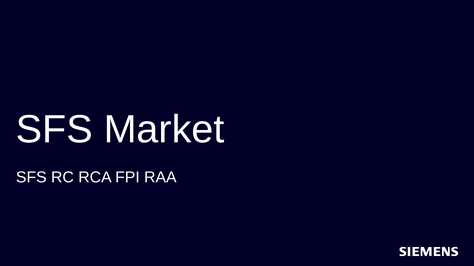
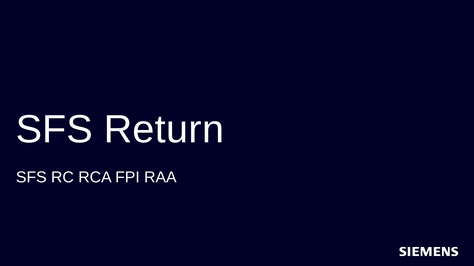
Market: Market -> Return
